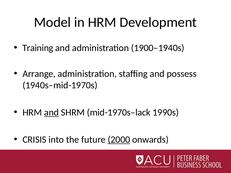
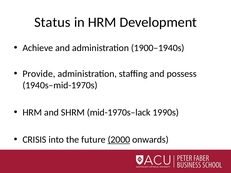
Model: Model -> Status
Training: Training -> Achieve
Arrange: Arrange -> Provide
and at (51, 113) underline: present -> none
